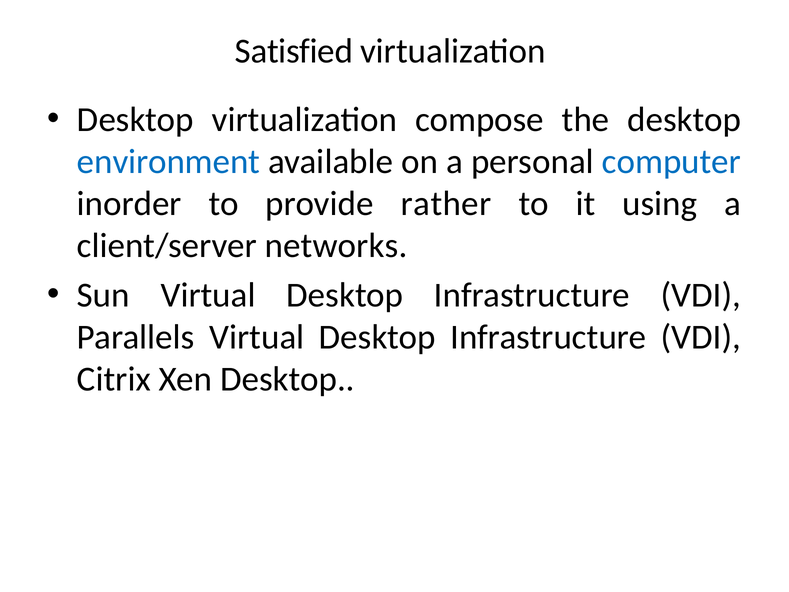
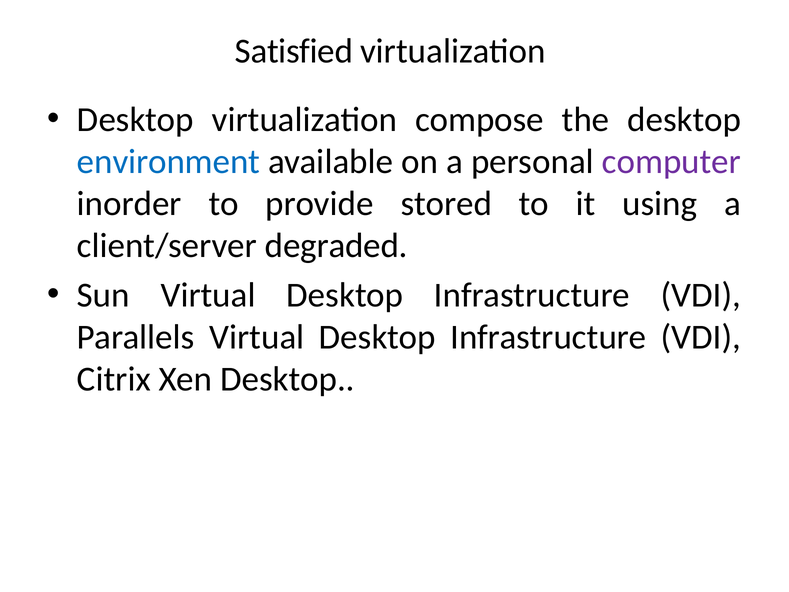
computer colour: blue -> purple
rather: rather -> stored
networks: networks -> degraded
